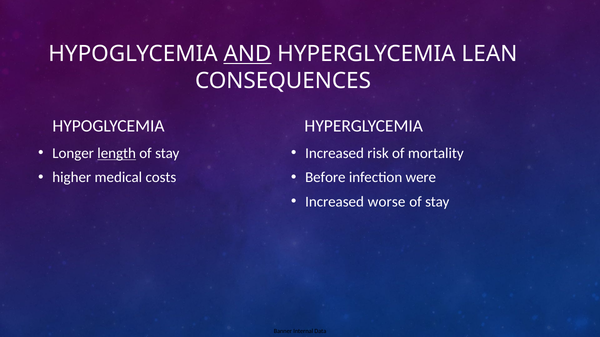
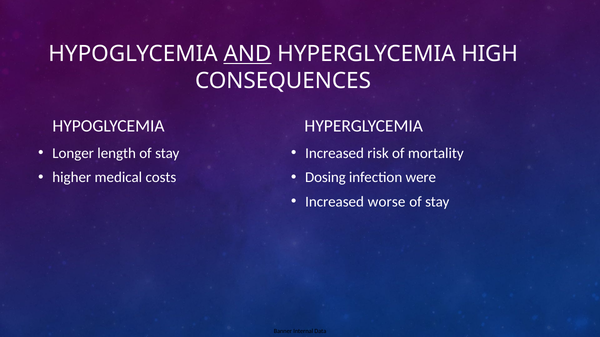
LEAN: LEAN -> HIGH
length underline: present -> none
Before: Before -> Dosing
